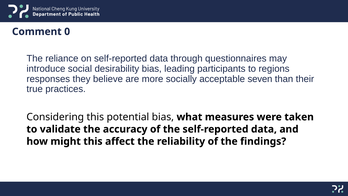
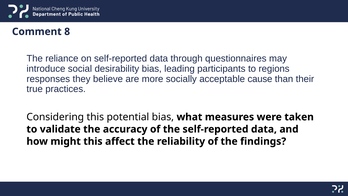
0: 0 -> 8
seven: seven -> cause
